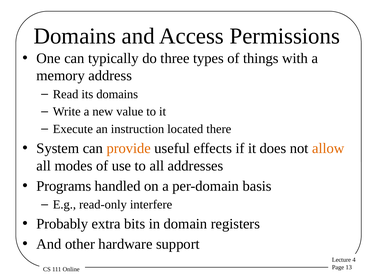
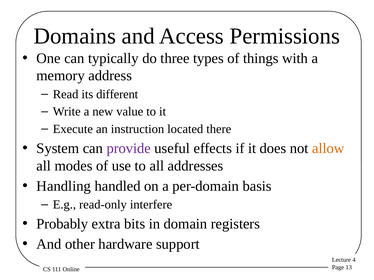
its domains: domains -> different
provide colour: orange -> purple
Programs: Programs -> Handling
